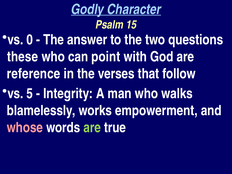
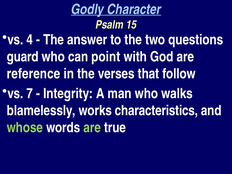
0: 0 -> 4
these: these -> guard
5: 5 -> 7
empowerment: empowerment -> characteristics
whose colour: pink -> light green
